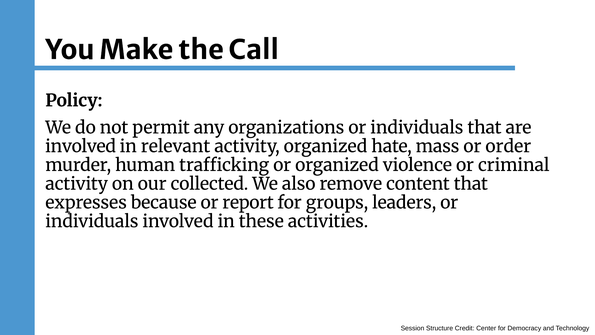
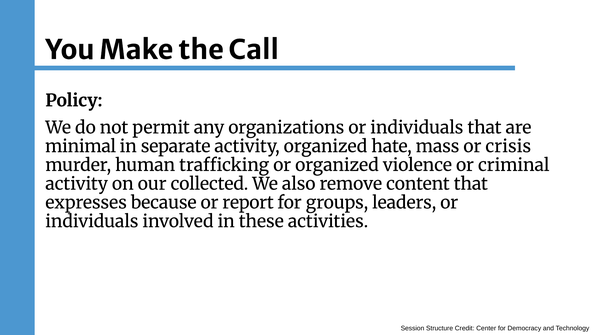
involved at (81, 146): involved -> minimal
relevant: relevant -> separate
order: order -> crisis
